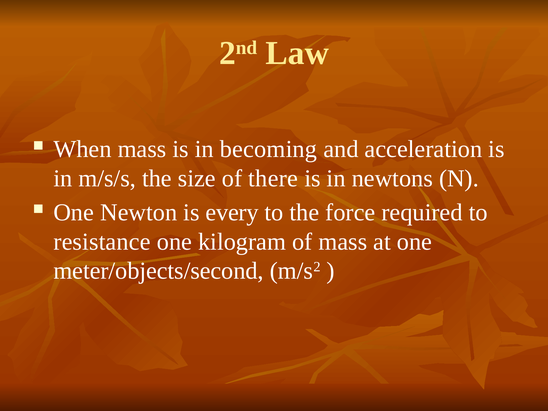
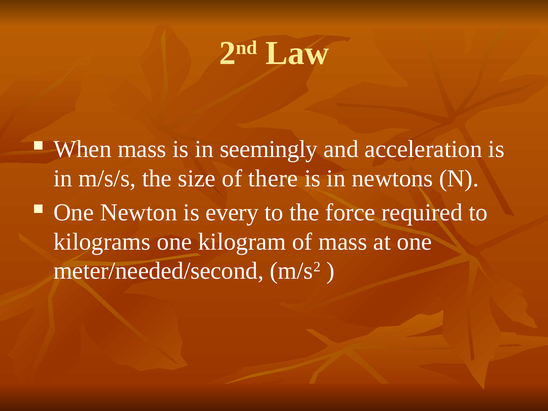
becoming: becoming -> seemingly
resistance: resistance -> kilograms
meter/objects/second: meter/objects/second -> meter/needed/second
